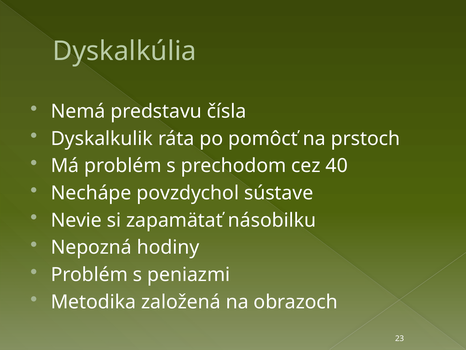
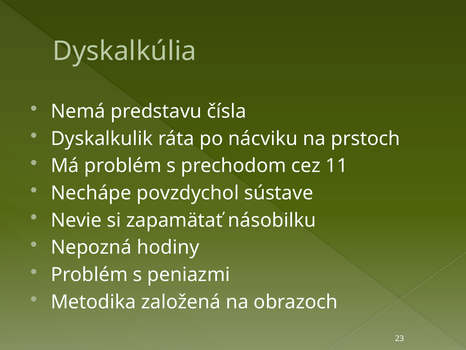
pomôcť: pomôcť -> nácviku
40: 40 -> 11
